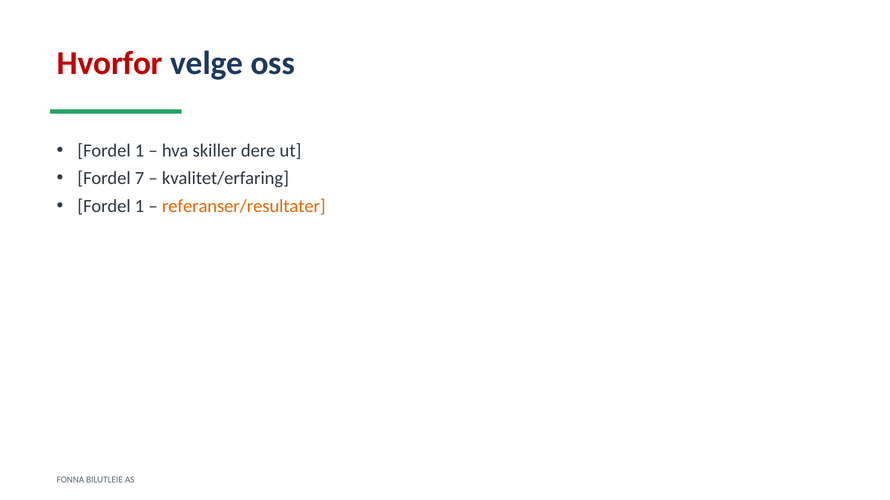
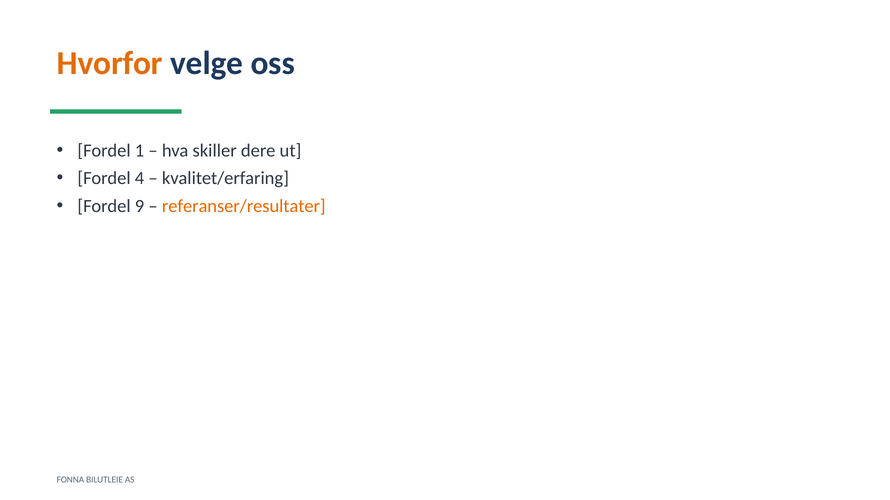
Hvorfor colour: red -> orange
7: 7 -> 4
1 at (140, 206): 1 -> 9
